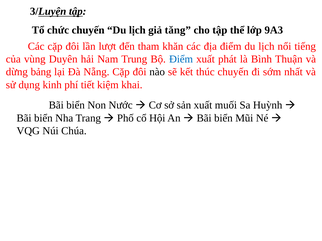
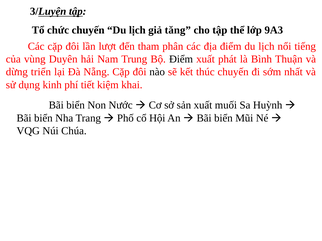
khăn: khăn -> phân
Điểm at (181, 59) colour: blue -> black
bảng: bảng -> triển
